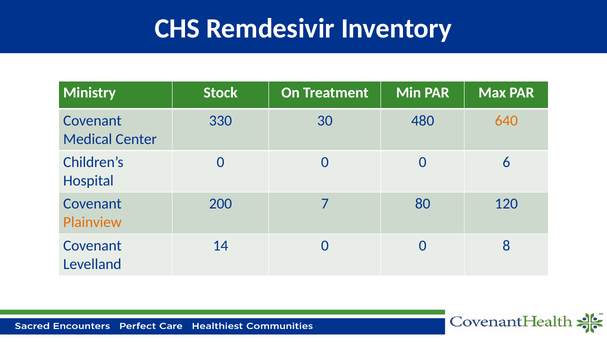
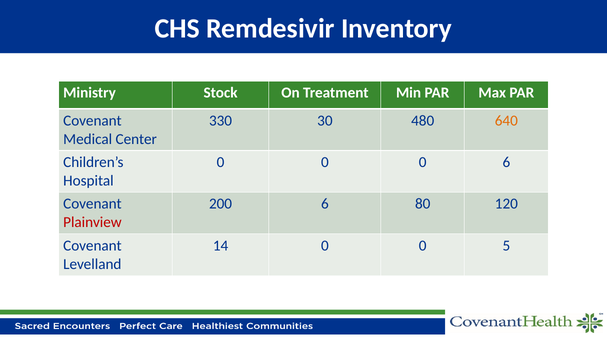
200 7: 7 -> 6
Plainview colour: orange -> red
8: 8 -> 5
